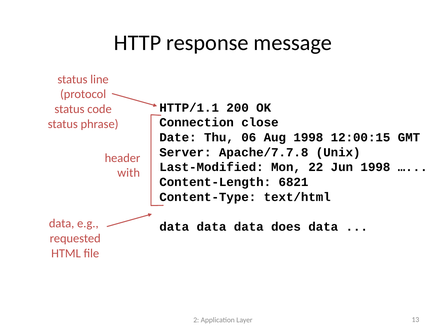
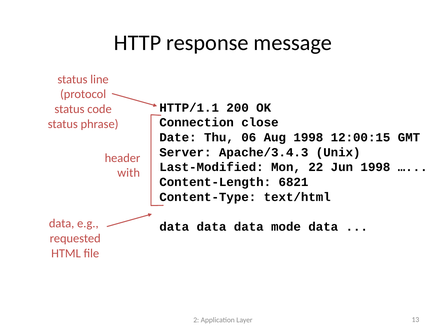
Apache/7.7.8: Apache/7.7.8 -> Apache/3.4.3
does: does -> mode
